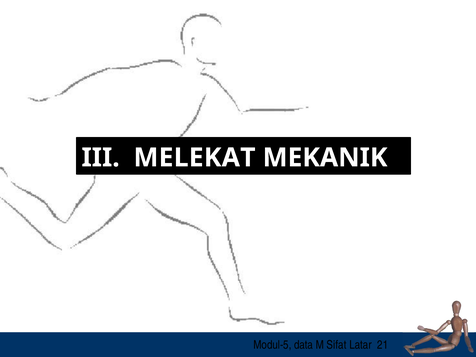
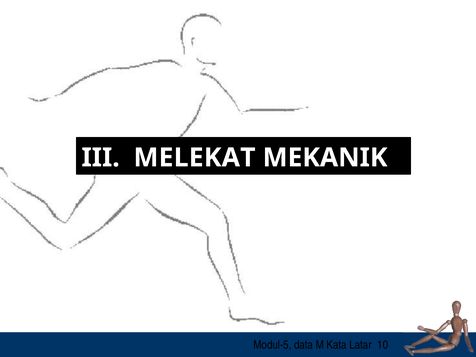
Sifat: Sifat -> Kata
21: 21 -> 10
